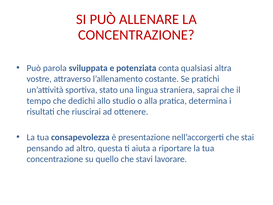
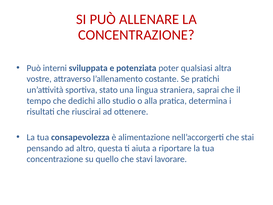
parola: parola -> interni
conta: conta -> poter
presentazione: presentazione -> alimentazione
